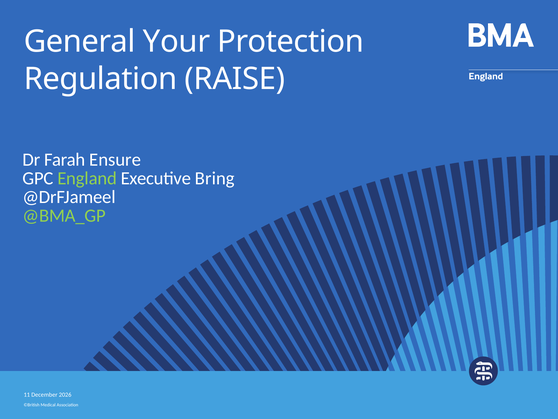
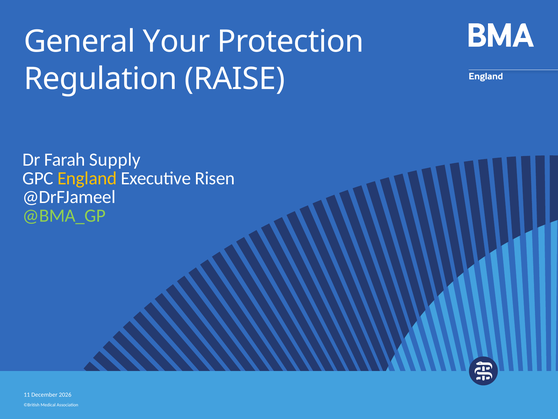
Ensure: Ensure -> Supply
England colour: light green -> yellow
Bring: Bring -> Risen
